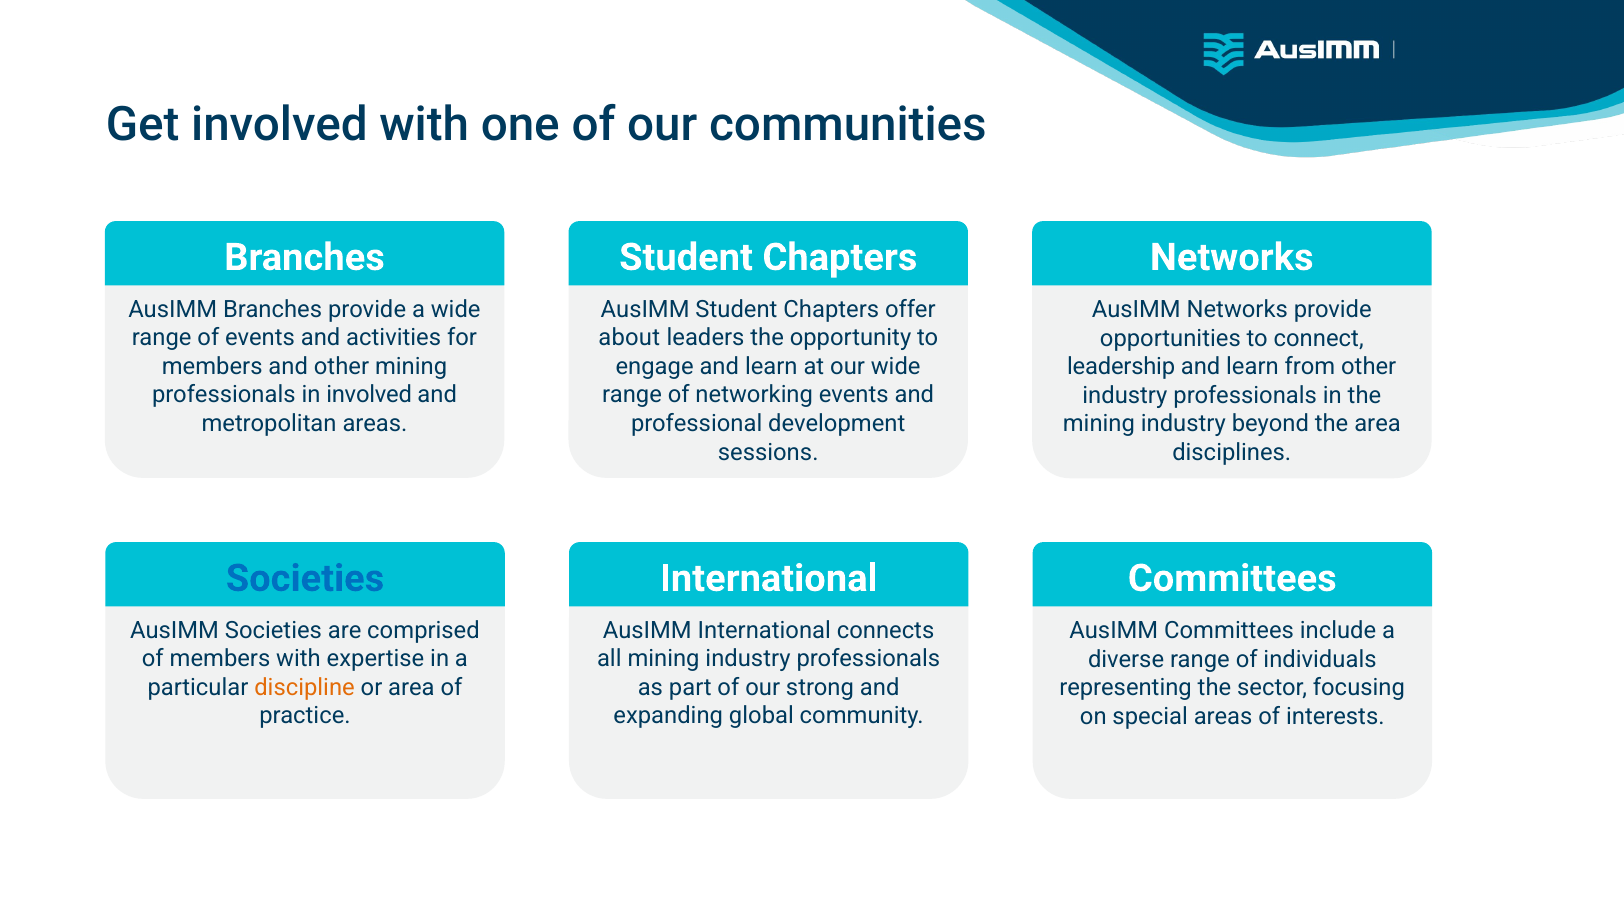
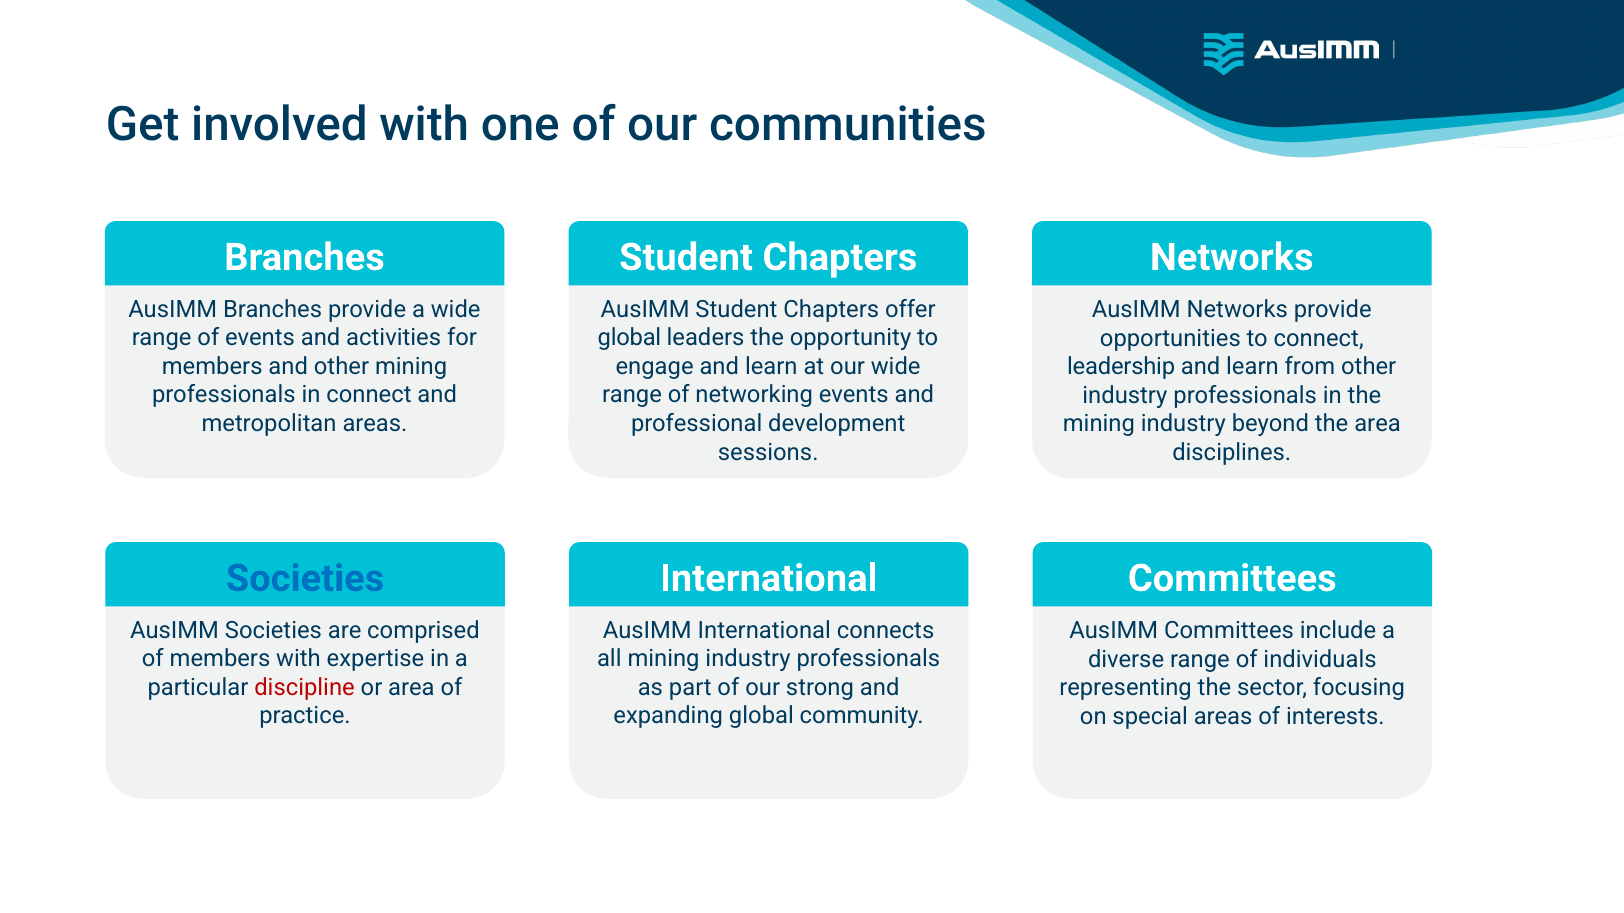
about at (629, 338): about -> global
in involved: involved -> connect
discipline colour: orange -> red
